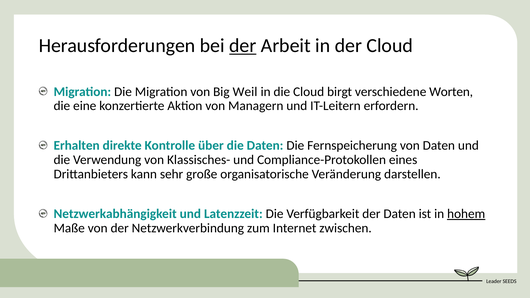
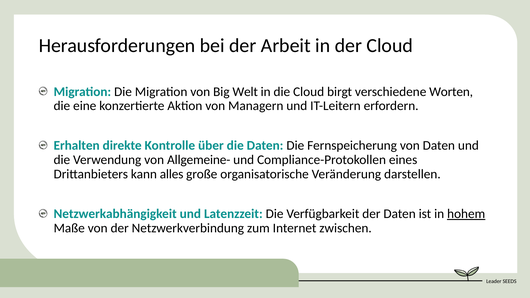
der at (243, 46) underline: present -> none
Weil: Weil -> Welt
Klassisches-: Klassisches- -> Allgemeine-
sehr: sehr -> alles
